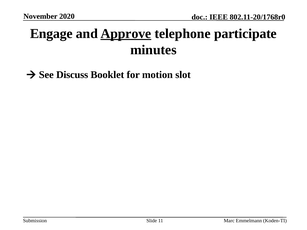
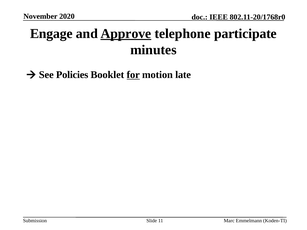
Discuss: Discuss -> Policies
for underline: none -> present
slot: slot -> late
